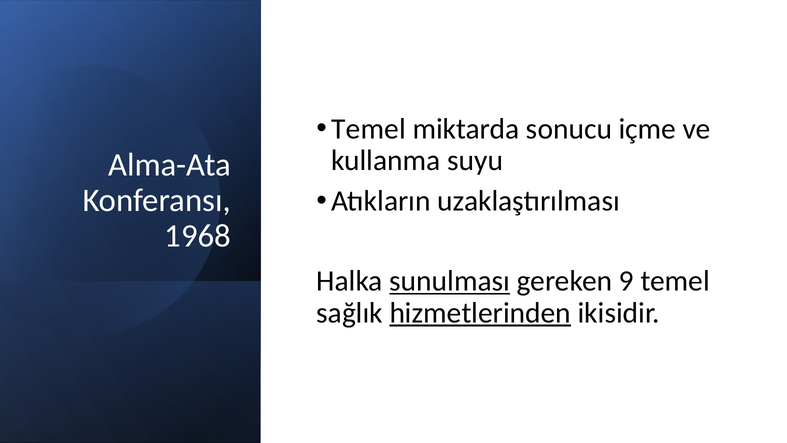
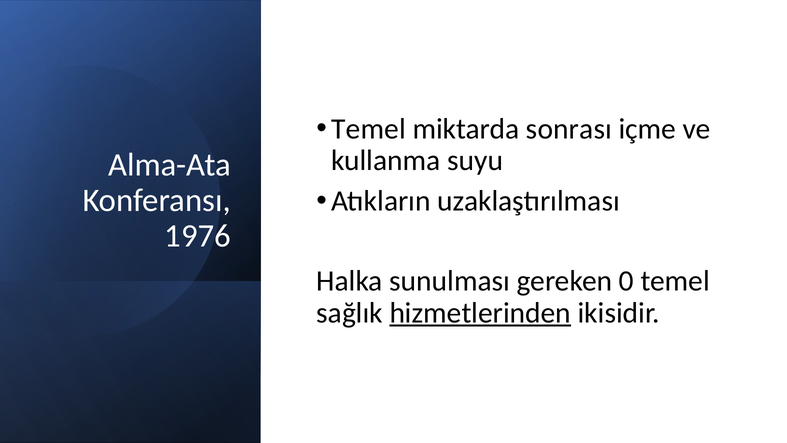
sonucu: sonucu -> sonrası
1968: 1968 -> 1976
sunulması underline: present -> none
9: 9 -> 0
